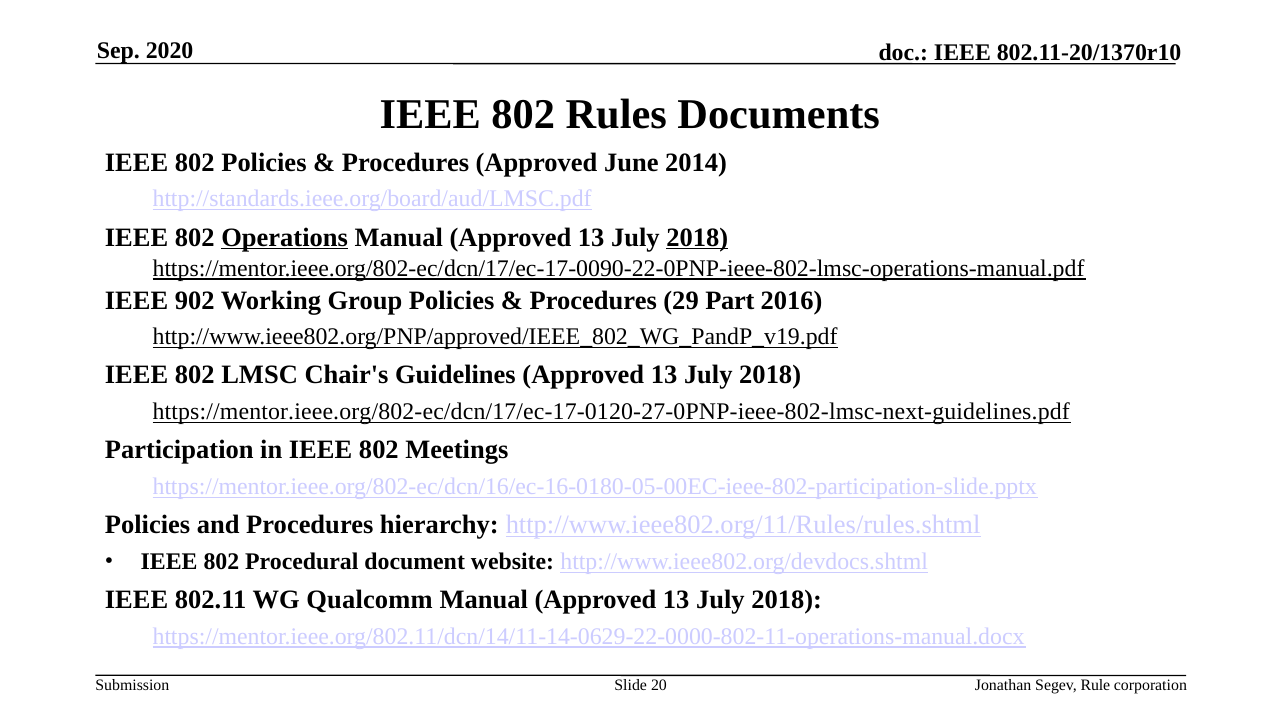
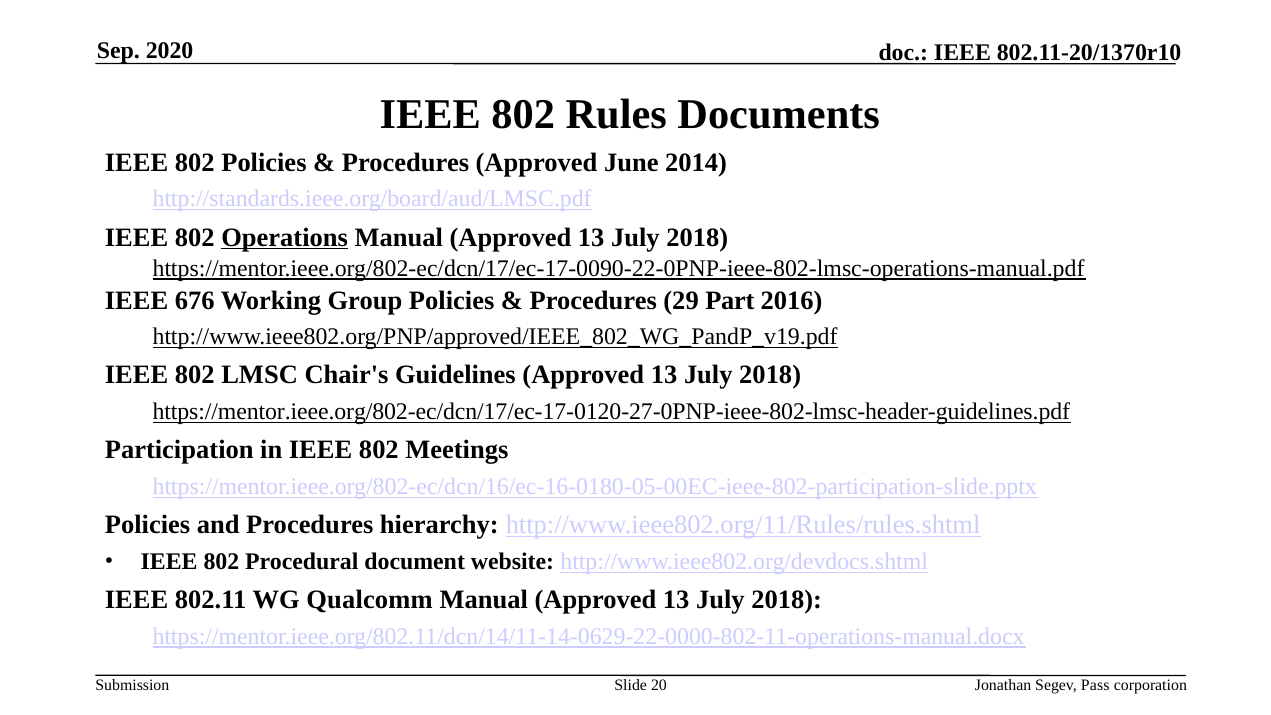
2018 at (697, 237) underline: present -> none
902: 902 -> 676
https://mentor.ieee.org/802-ec/dcn/17/ec-17-0120-27-0PNP-ieee-802-lmsc-next-guidelines.pdf: https://mentor.ieee.org/802-ec/dcn/17/ec-17-0120-27-0PNP-ieee-802-lmsc-next-guidelines.pdf -> https://mentor.ieee.org/802-ec/dcn/17/ec-17-0120-27-0PNP-ieee-802-lmsc-header-guidelines.pdf
Rule: Rule -> Pass
